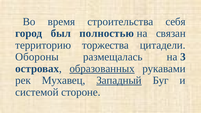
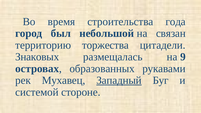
себя: себя -> года
полностью: полностью -> небольшой
Обороны: Обороны -> Знаковых
3: 3 -> 9
образованных underline: present -> none
